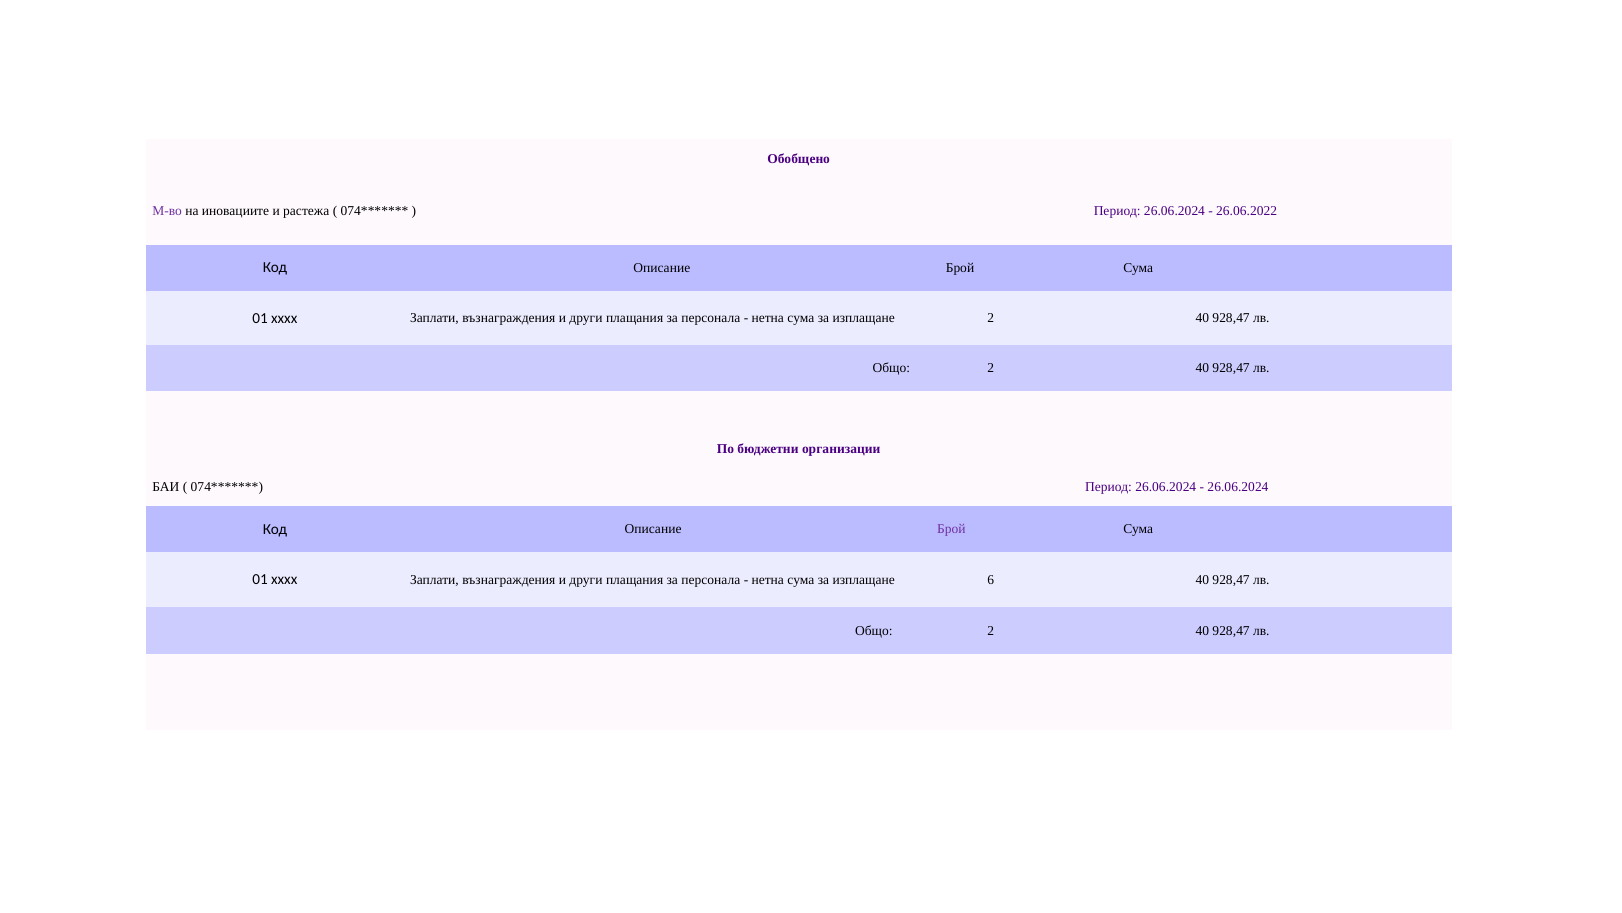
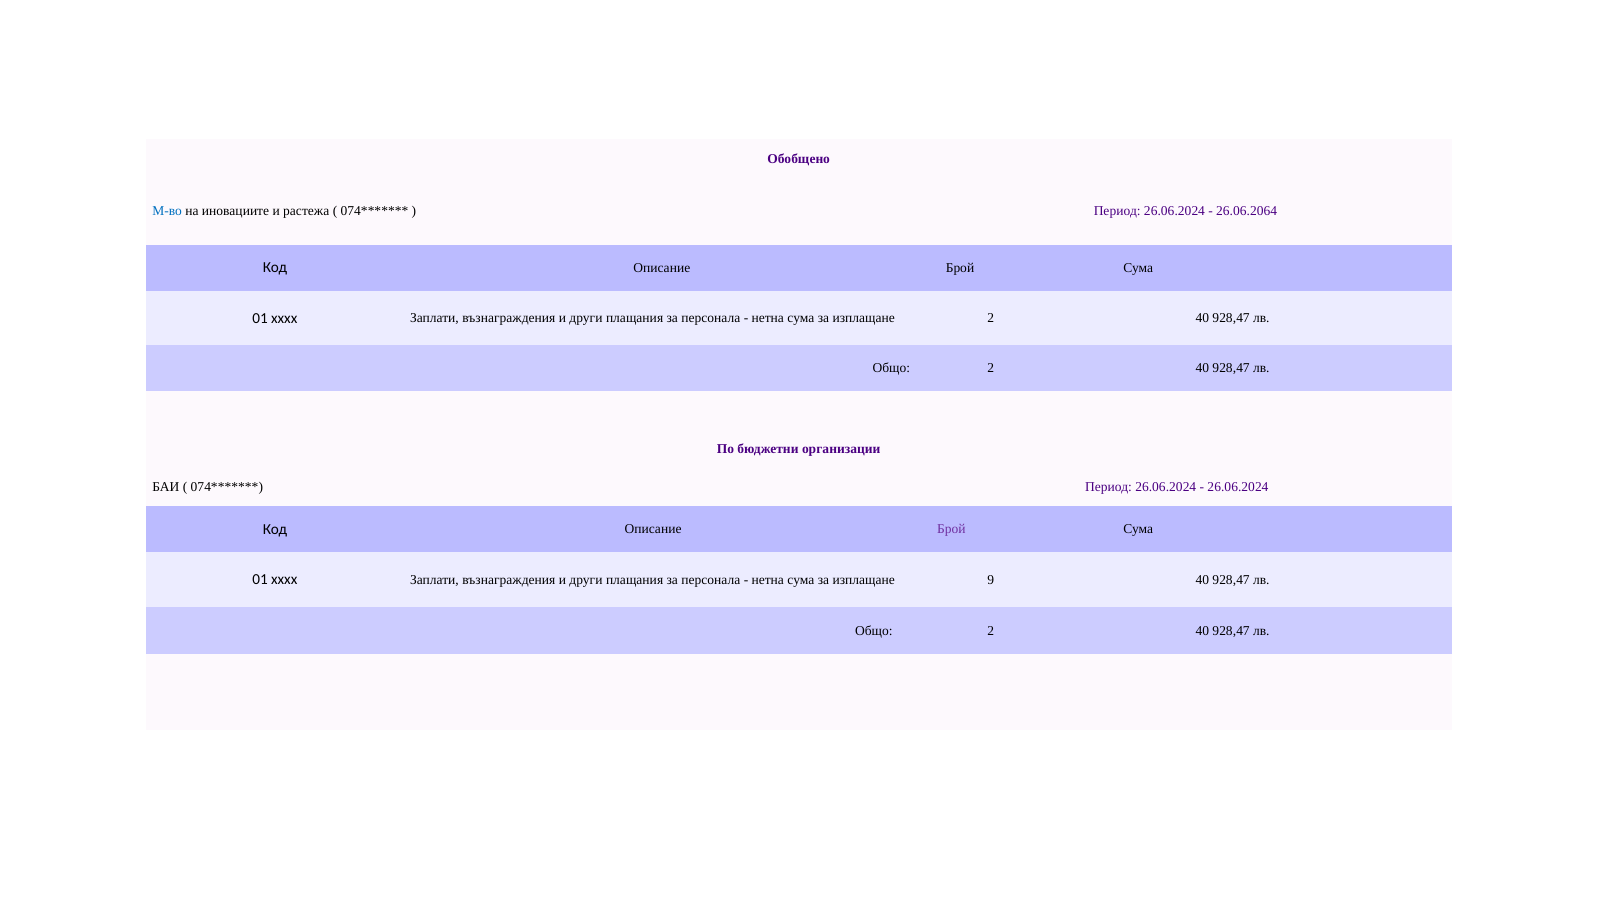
М-во colour: purple -> blue
26.06.2022: 26.06.2022 -> 26.06.2064
6: 6 -> 9
